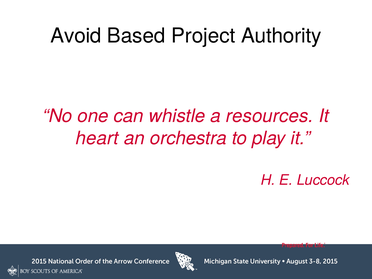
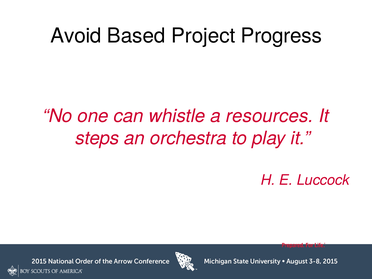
Authority: Authority -> Progress
heart: heart -> steps
